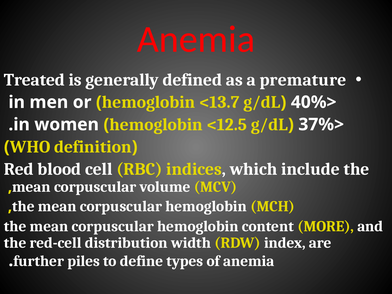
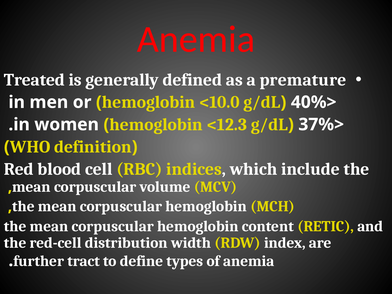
<13.7: <13.7 -> <10.0
<12.5: <12.5 -> <12.3
MORE: MORE -> RETIC
piles: piles -> tract
